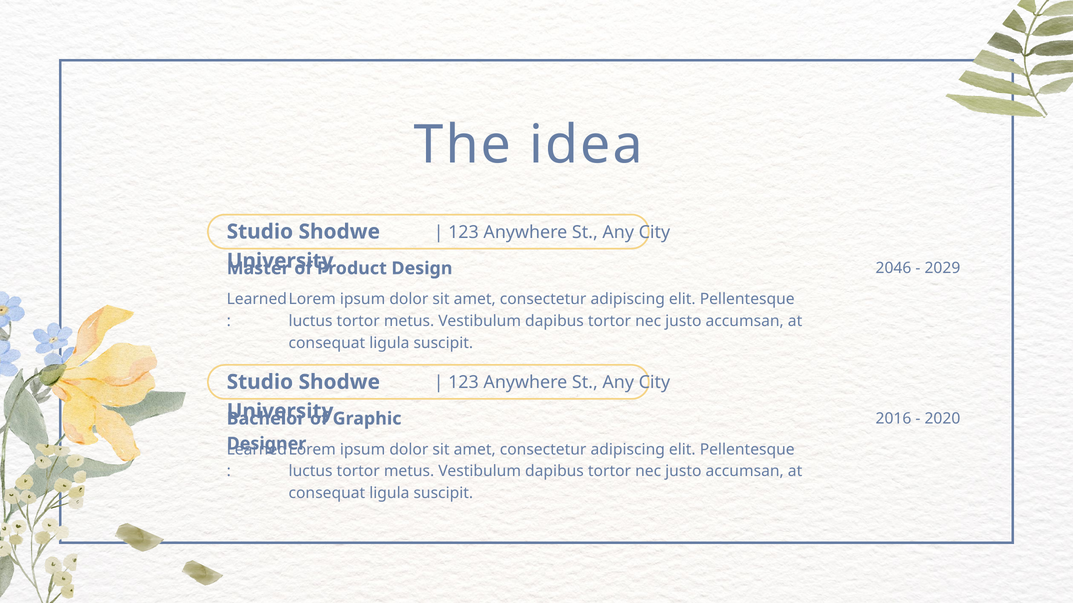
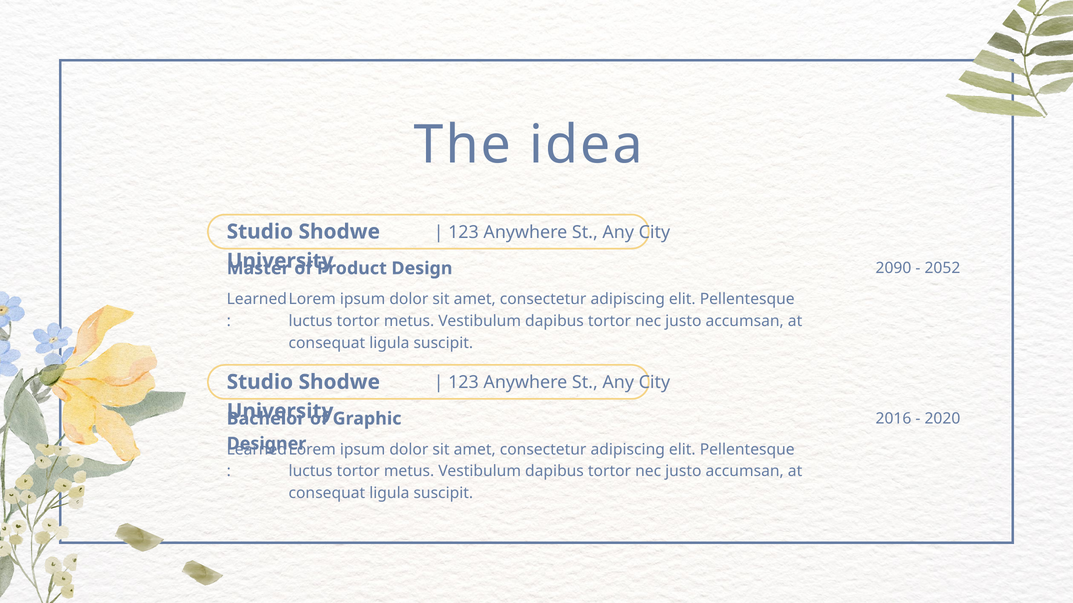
2046: 2046 -> 2090
2029: 2029 -> 2052
